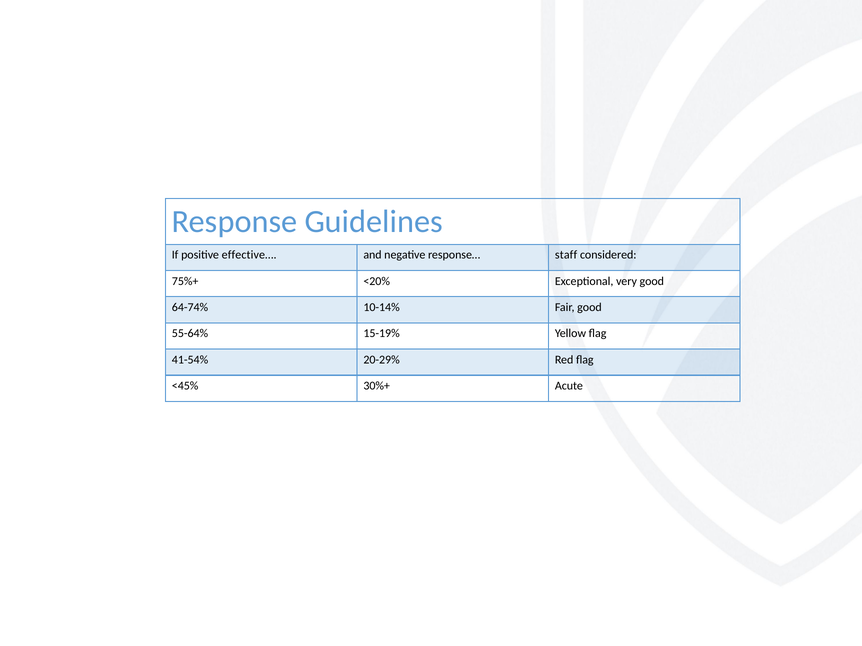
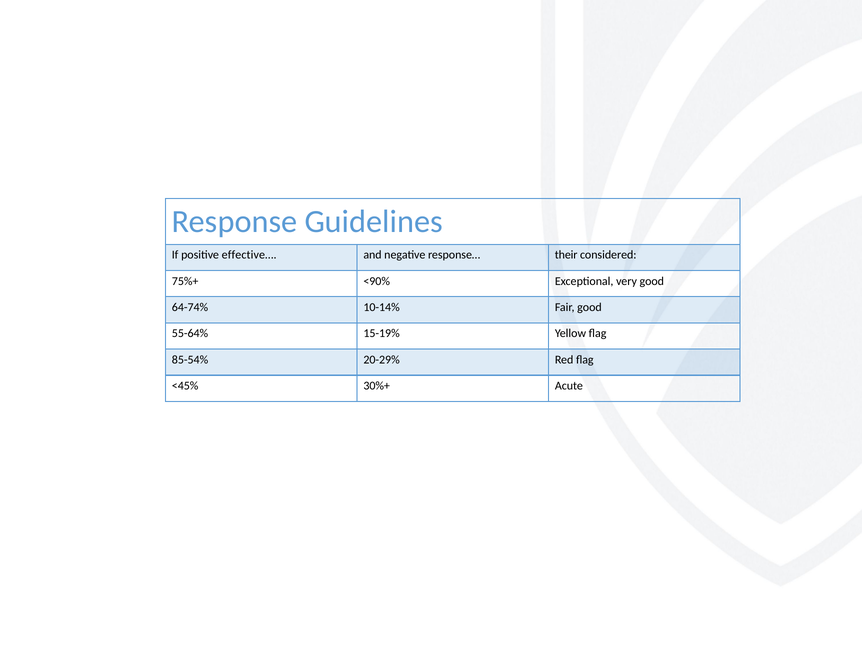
staff: staff -> their
<20%: <20% -> <90%
41-54%: 41-54% -> 85-54%
